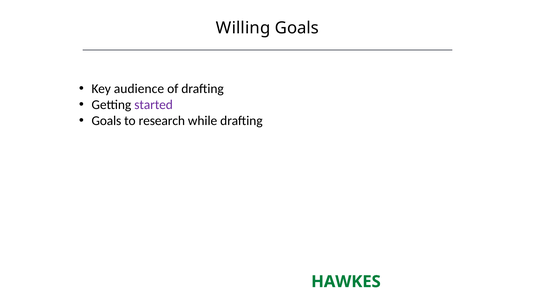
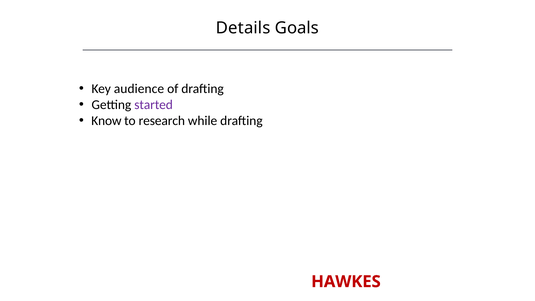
Willing: Willing -> Details
Goals at (106, 121): Goals -> Know
HAWKES colour: green -> red
